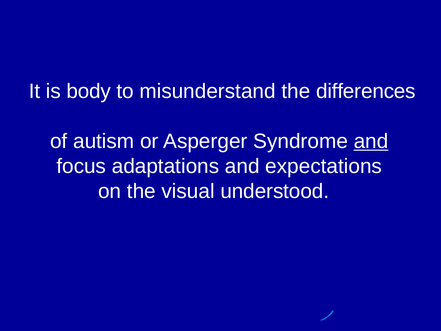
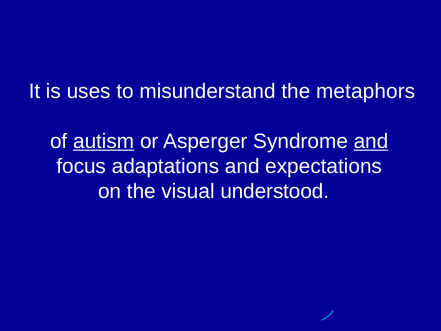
body: body -> uses
differences: differences -> metaphors
autism underline: none -> present
